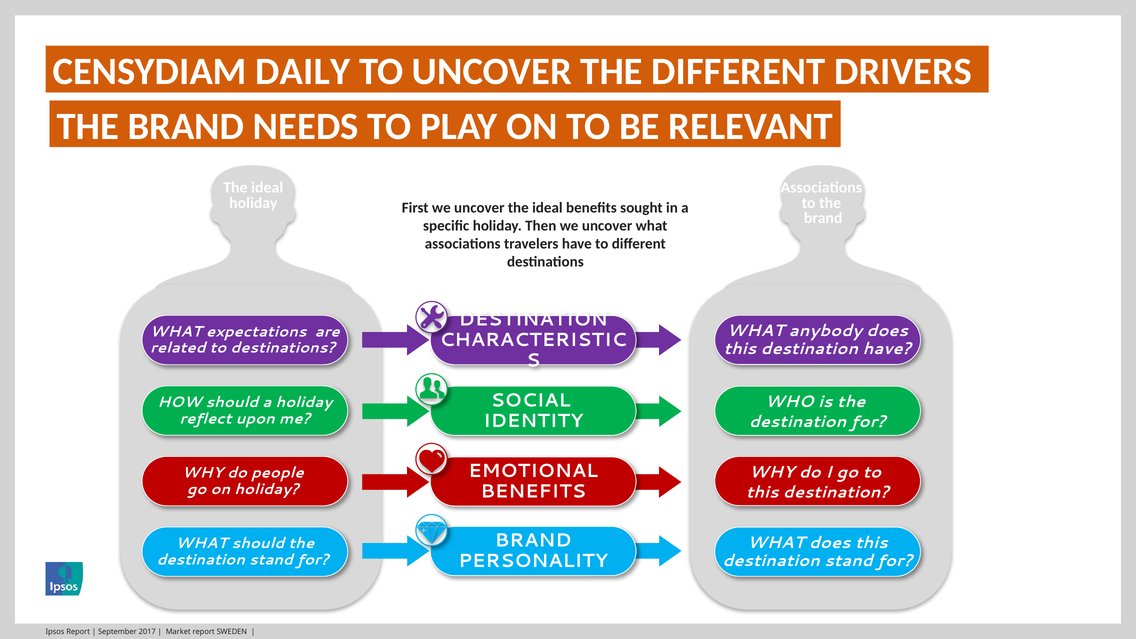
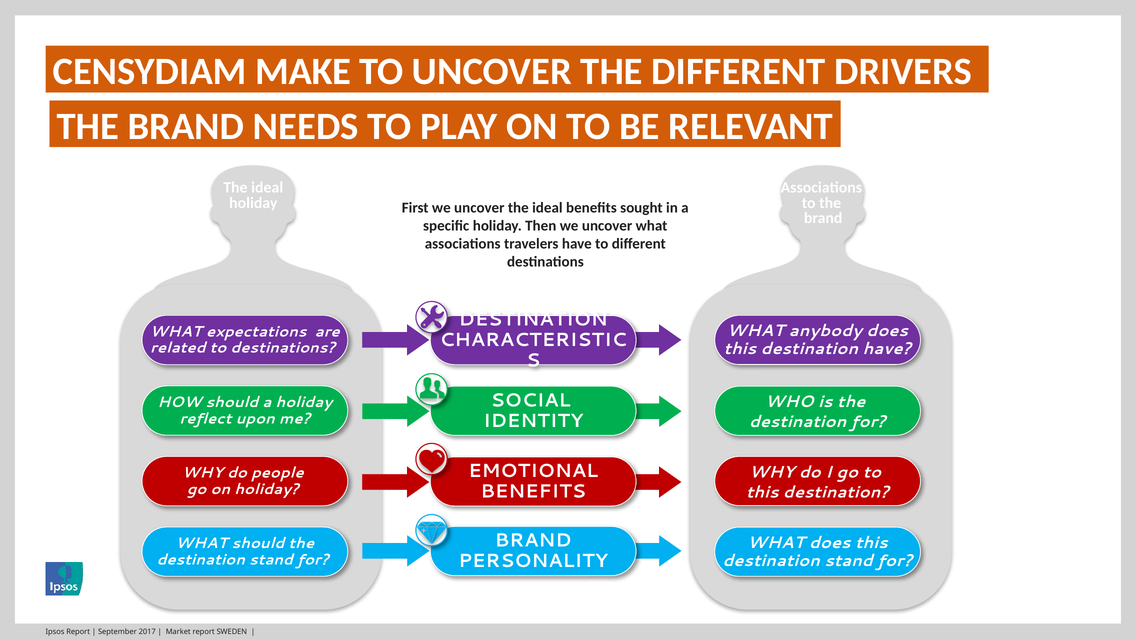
DAILY: DAILY -> MAKE
